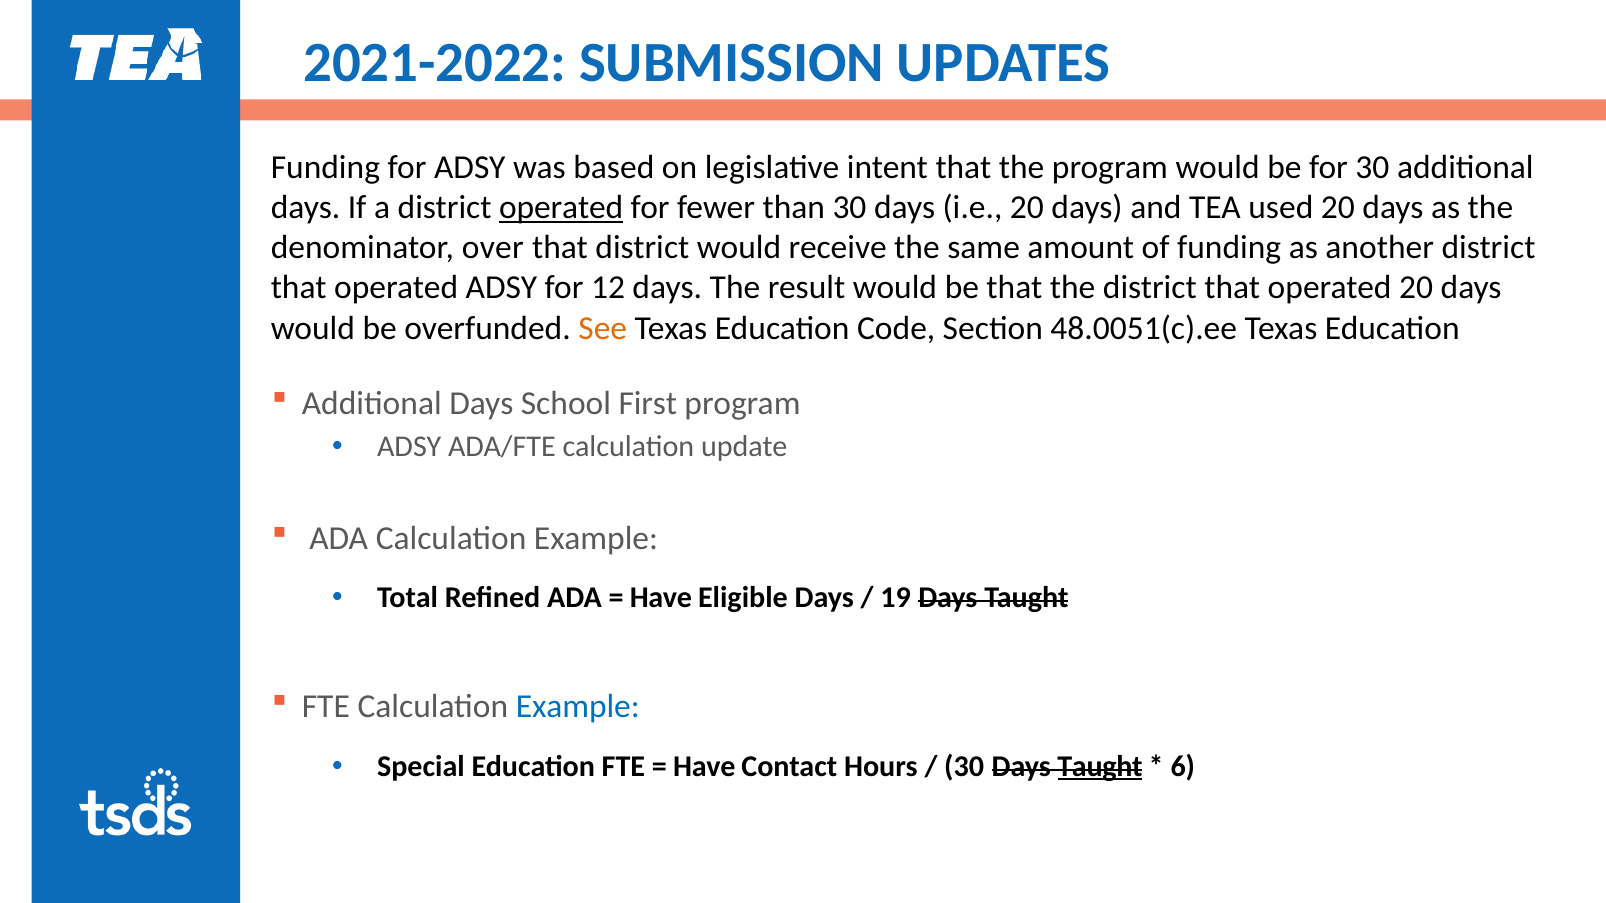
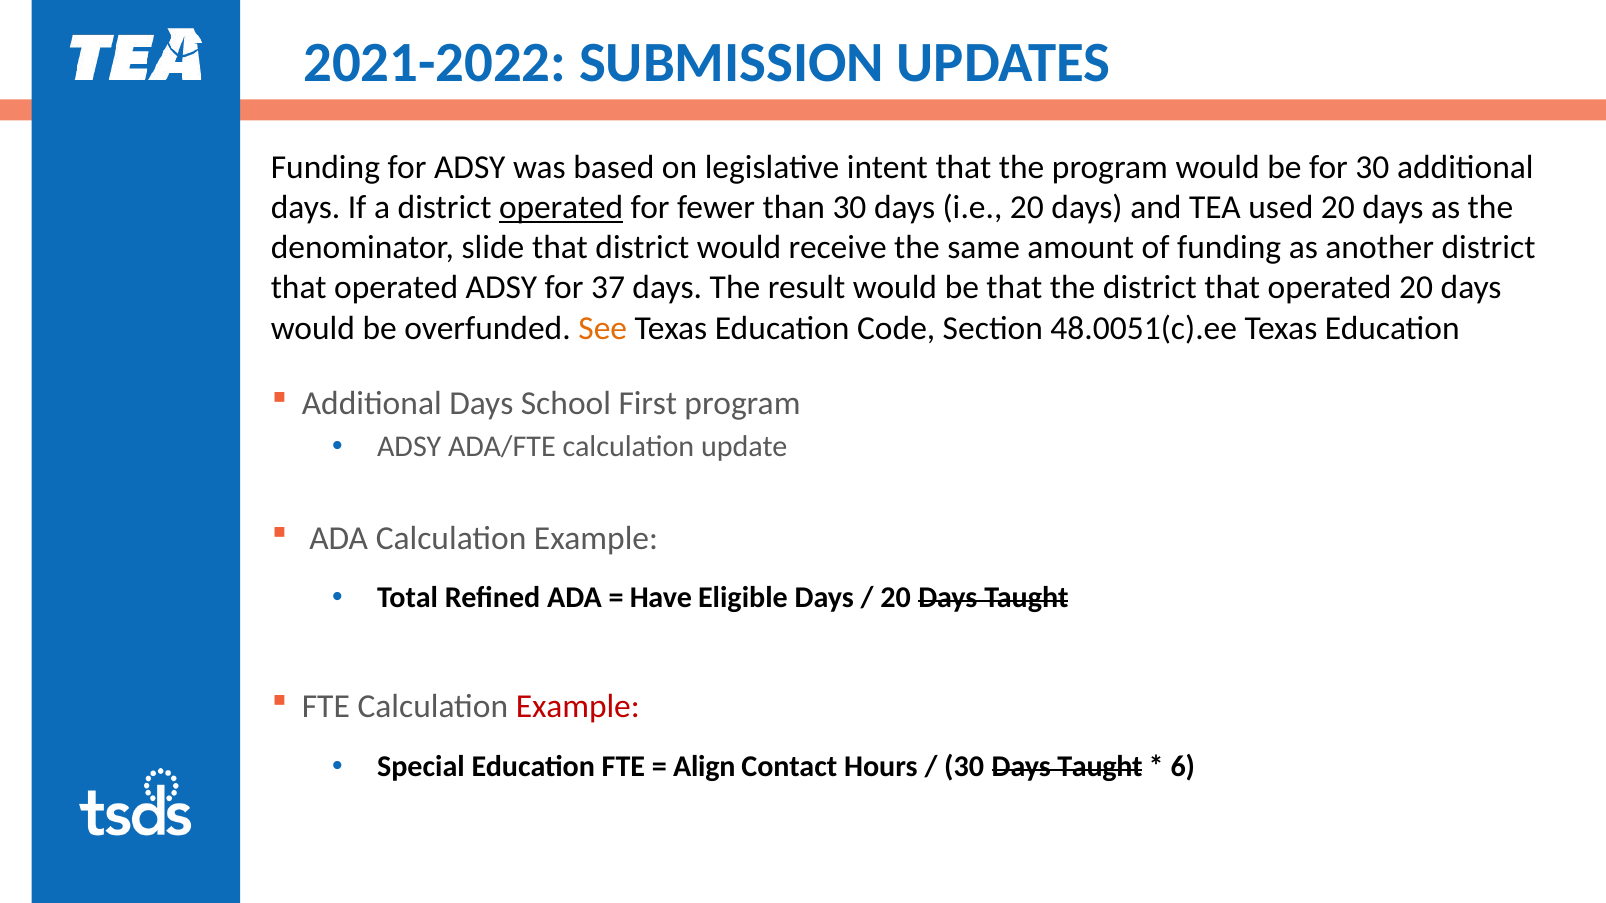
over: over -> slide
12: 12 -> 37
19 at (896, 598): 19 -> 20
Example at (578, 706) colour: blue -> red
Have at (704, 767): Have -> Align
Taught at (1100, 767) underline: present -> none
